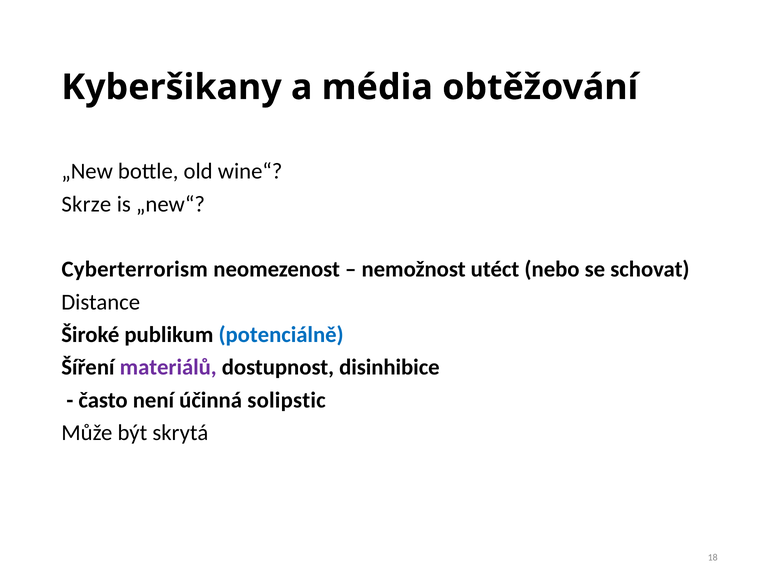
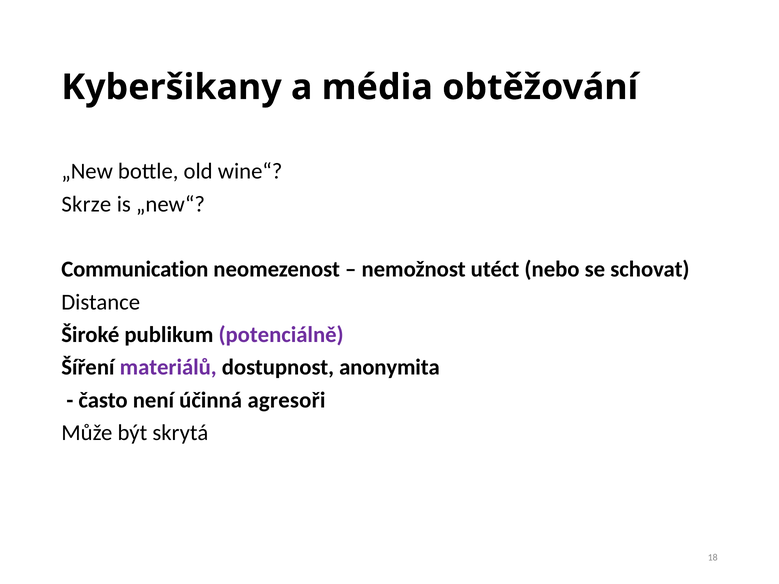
Cyberterrorism: Cyberterrorism -> Communication
potenciálně colour: blue -> purple
disinhibice: disinhibice -> anonymita
solipstic: solipstic -> agresoři
